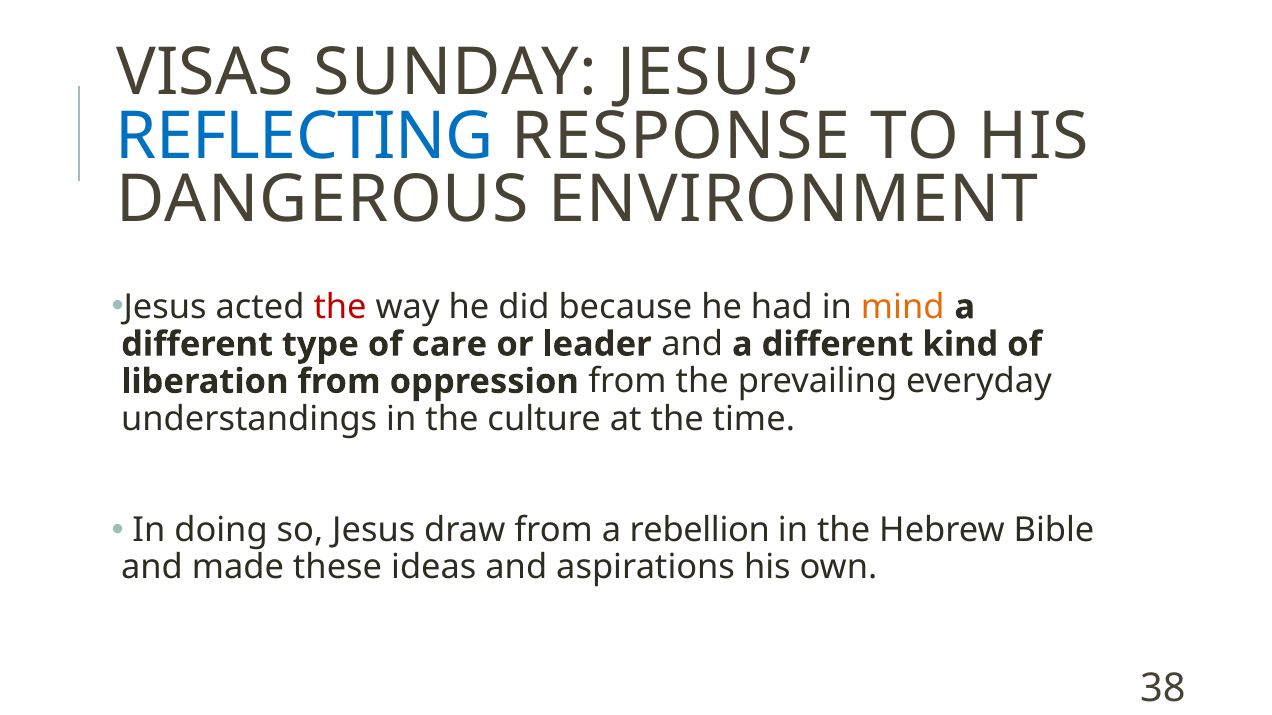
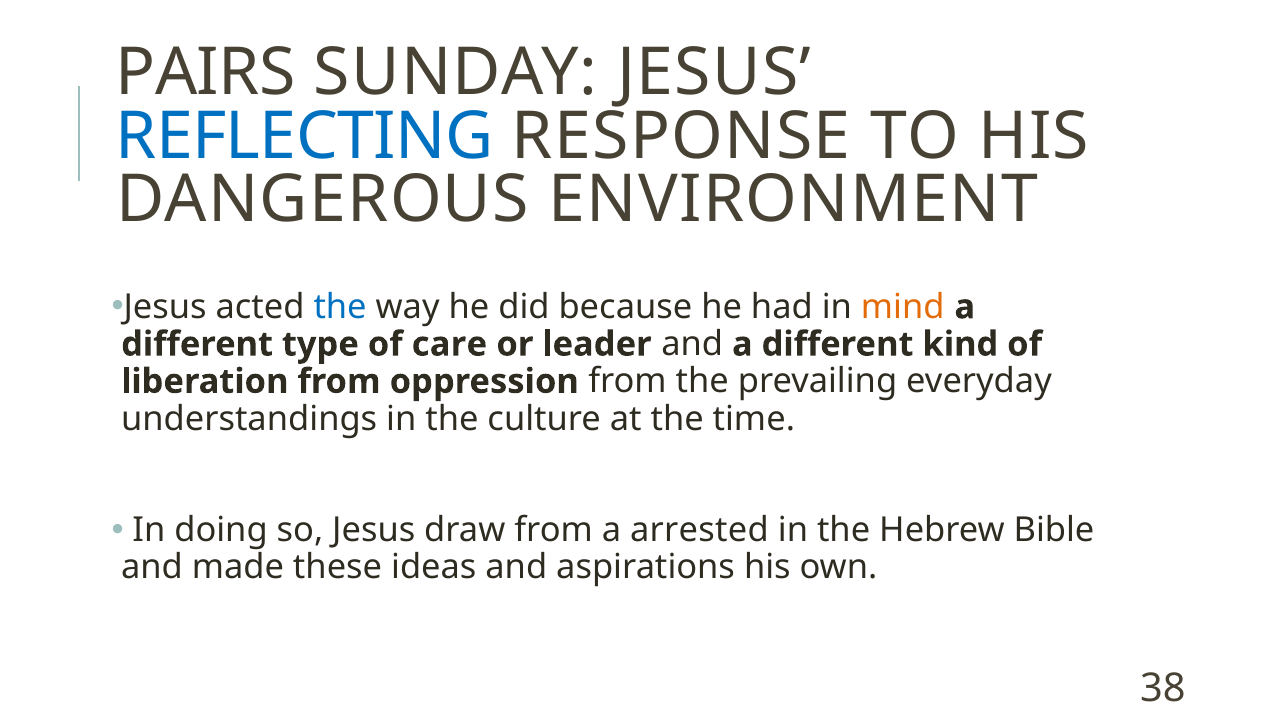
VISAS: VISAS -> PAIRS
the at (340, 307) colour: red -> blue
rebellion: rebellion -> arrested
